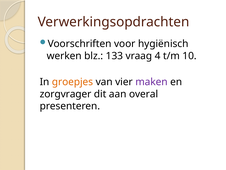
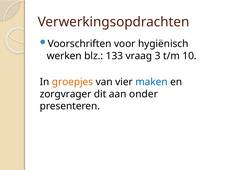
4: 4 -> 3
maken colour: purple -> blue
overal: overal -> onder
